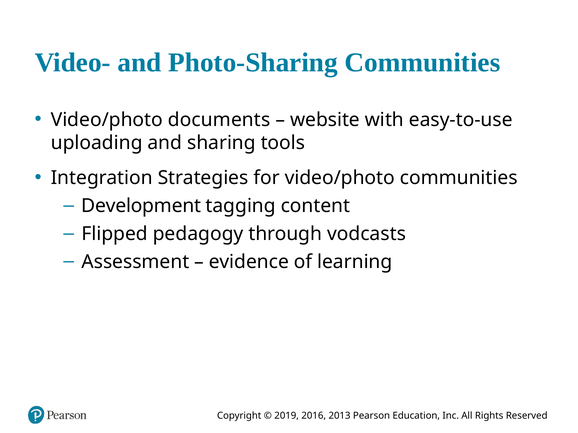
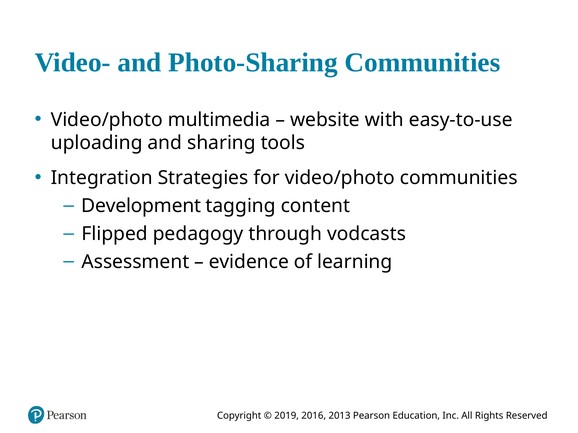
documents: documents -> multimedia
